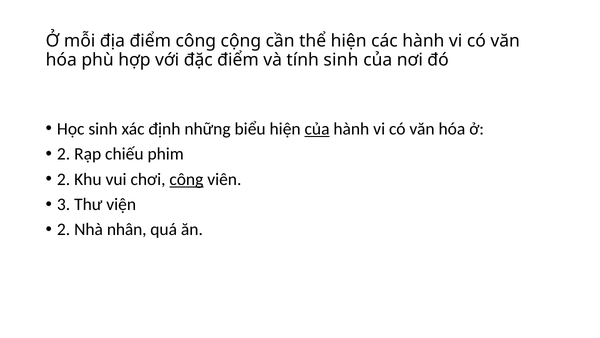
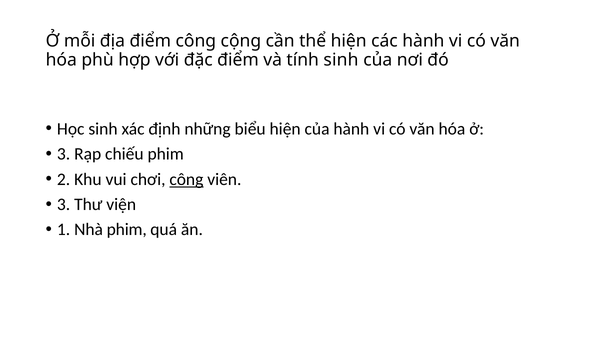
của at (317, 129) underline: present -> none
2 at (64, 154): 2 -> 3
2 at (64, 229): 2 -> 1
Nhà nhân: nhân -> phim
